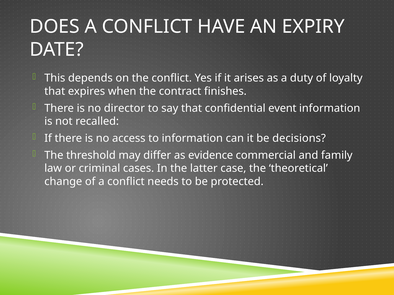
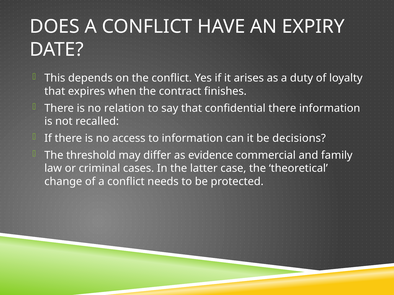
director: director -> relation
confidential event: event -> there
